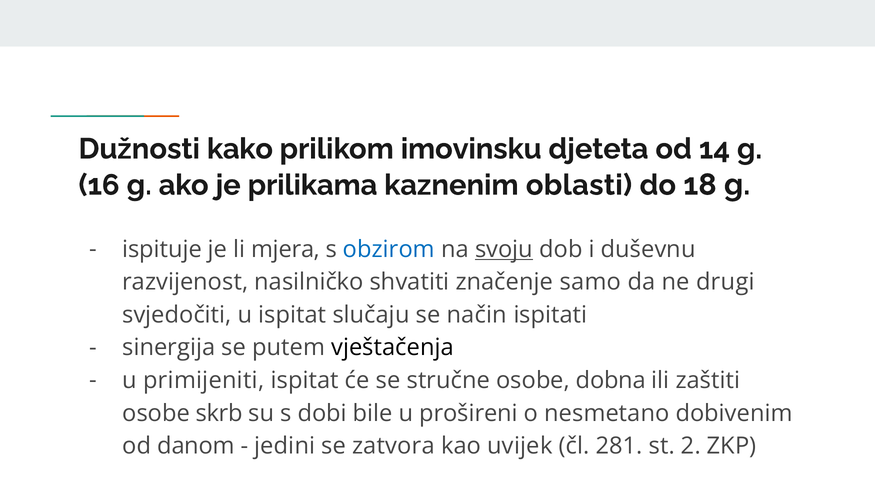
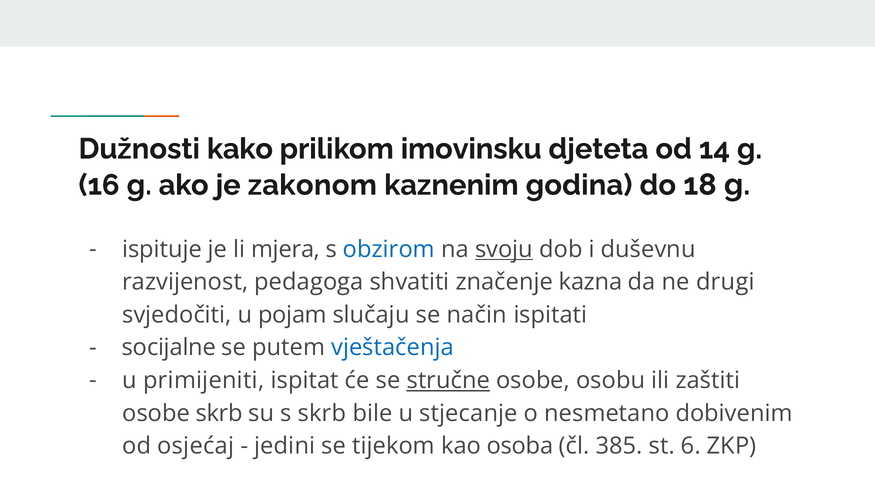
prilikama: prilikama -> zakonom
oblasti: oblasti -> godina
nasilničko: nasilničko -> pedagoga
samo: samo -> kazna
u ispitat: ispitat -> pojam
sinergija: sinergija -> socijalne
vještačenja colour: black -> blue
stručne underline: none -> present
dobna: dobna -> osobu
s dobi: dobi -> skrb
prošireni: prošireni -> stjecanje
danom: danom -> osjećaj
zatvora: zatvora -> tijekom
uvijek: uvijek -> osoba
281: 281 -> 385
2: 2 -> 6
